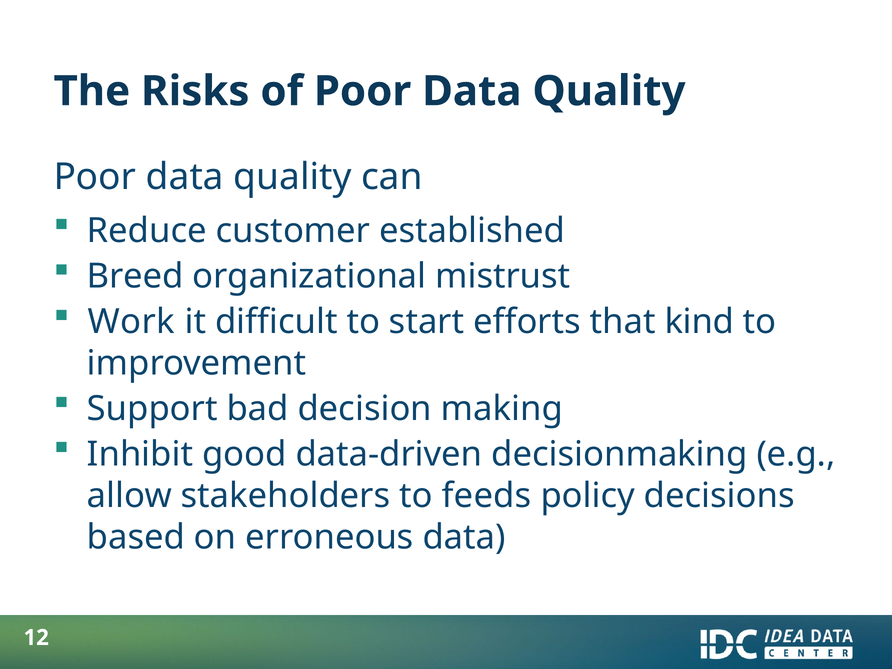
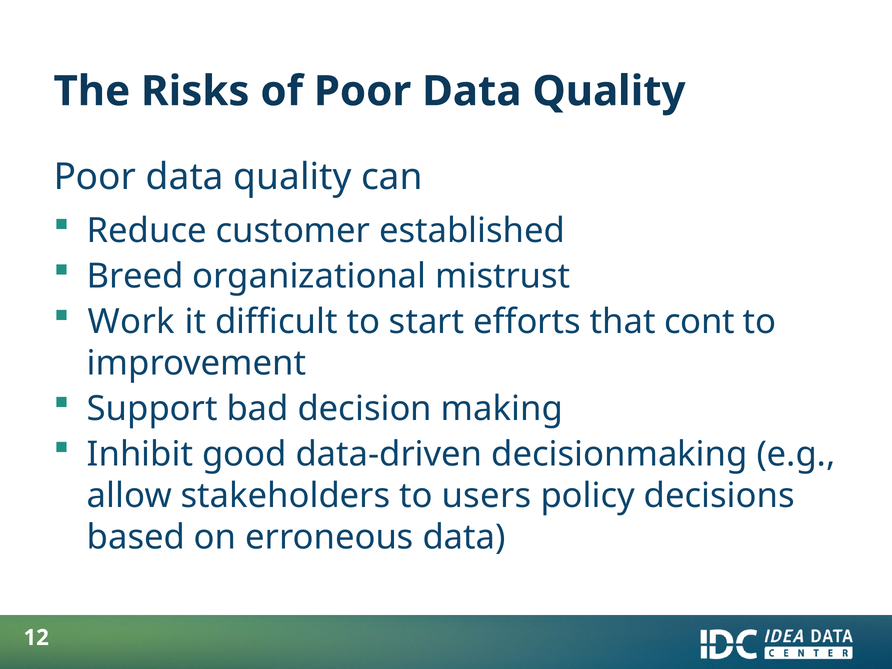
kind: kind -> cont
feeds: feeds -> users
